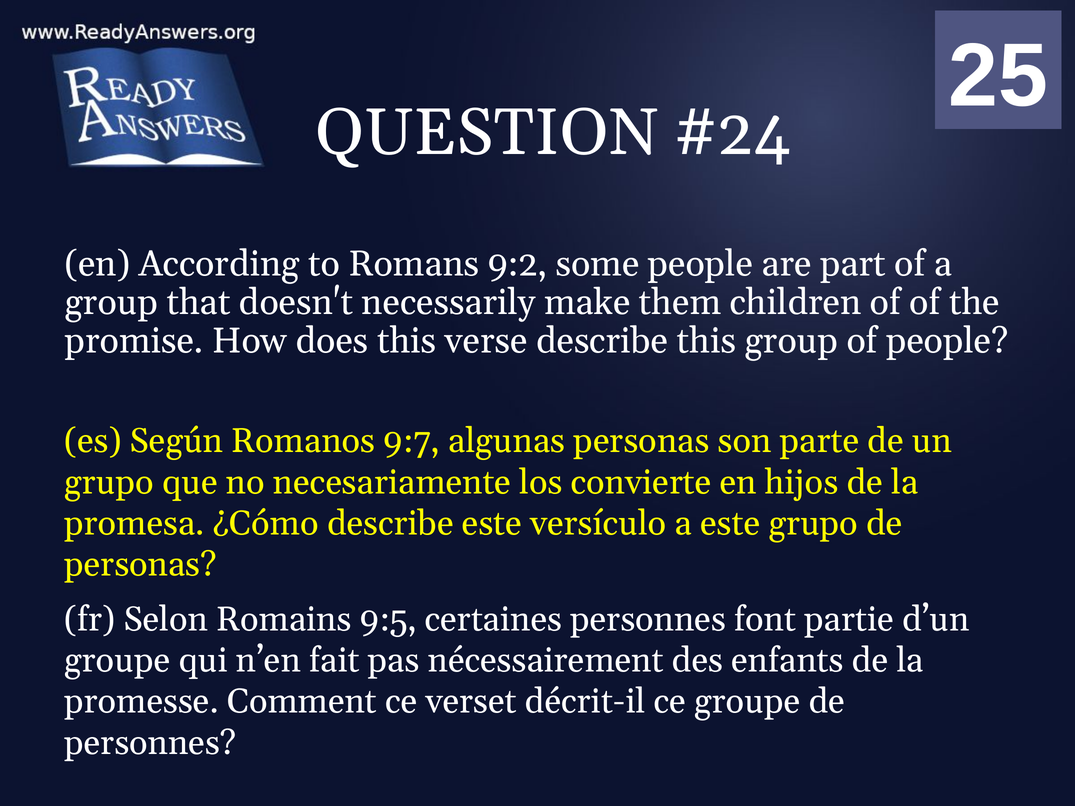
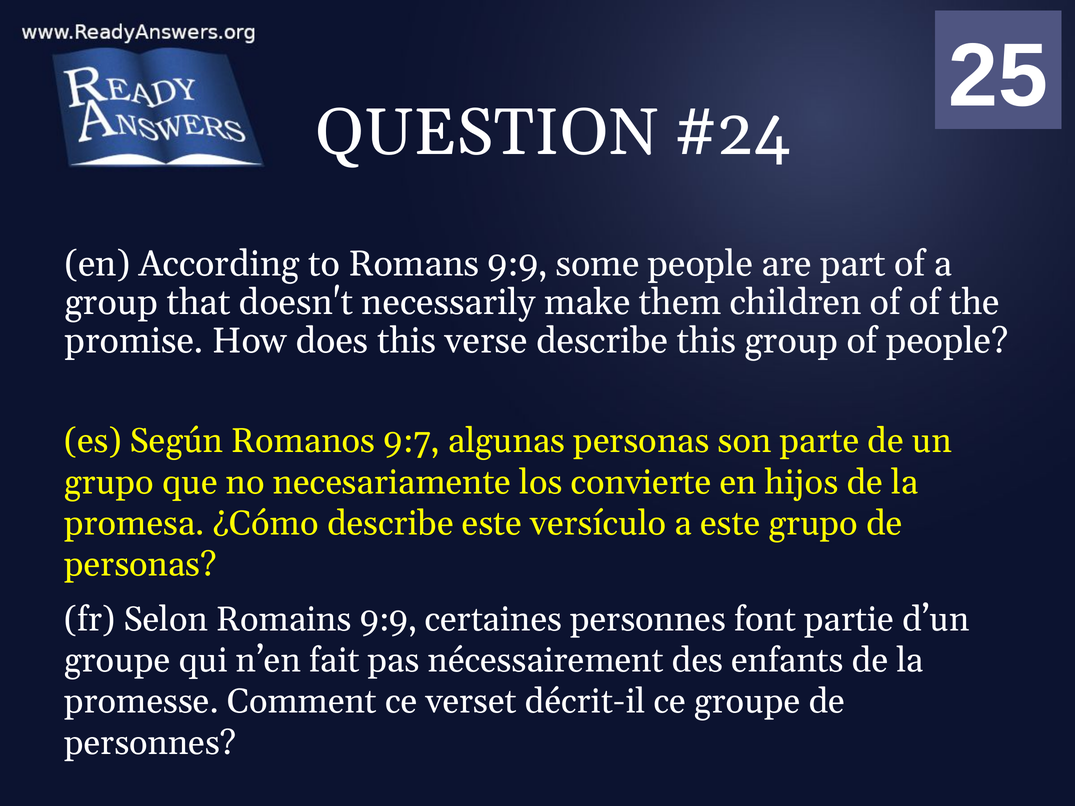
Romans 9:2: 9:2 -> 9:9
Romains 9:5: 9:5 -> 9:9
